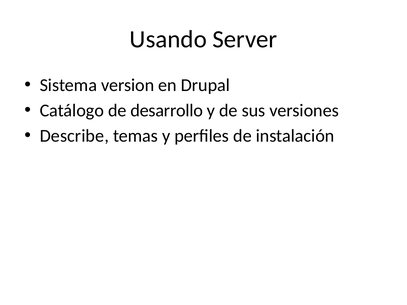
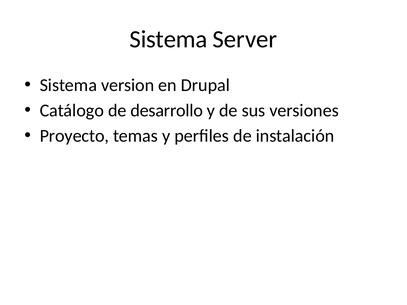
Usando at (168, 39): Usando -> Sistema
Describe: Describe -> Proyecto
